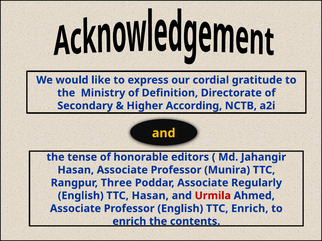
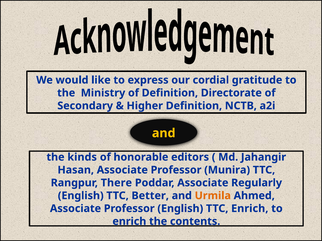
Higher According: According -> Definition
tense: tense -> kinds
Three: Three -> There
TTC Hasan: Hasan -> Better
Urmila colour: red -> orange
